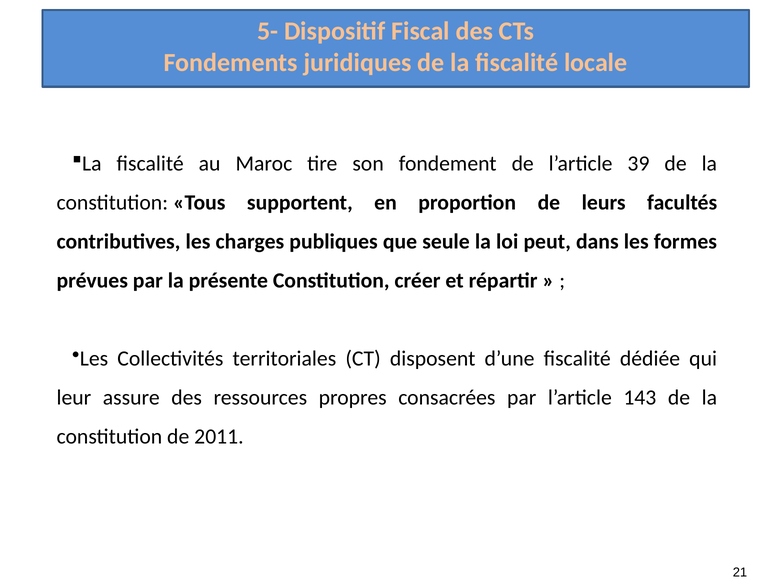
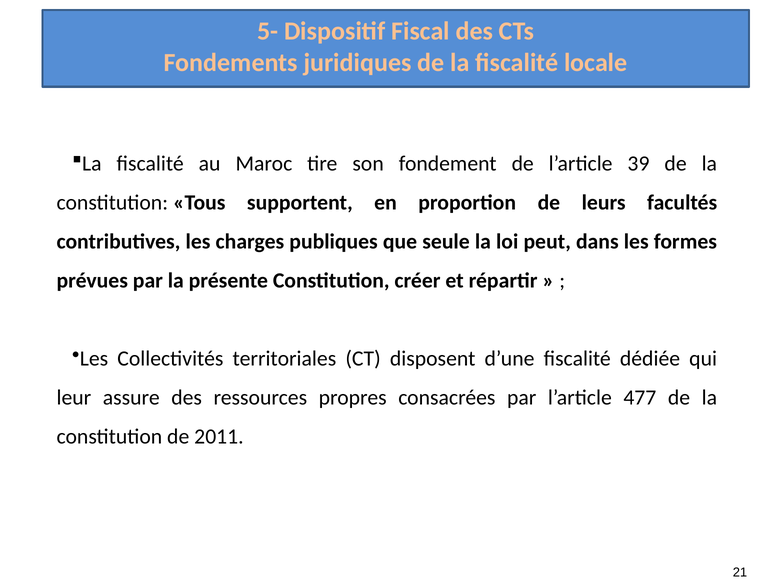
143: 143 -> 477
